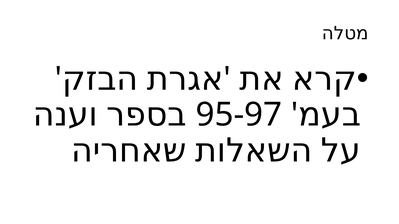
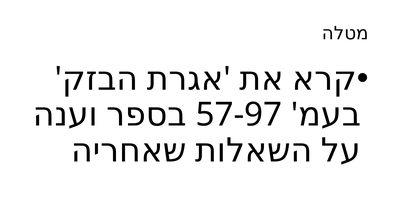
95-97: 95-97 -> 57-97
